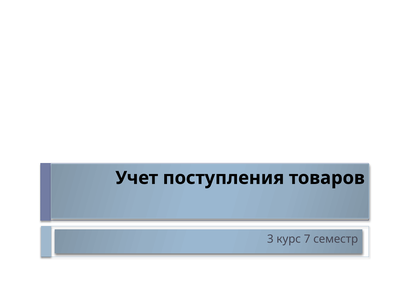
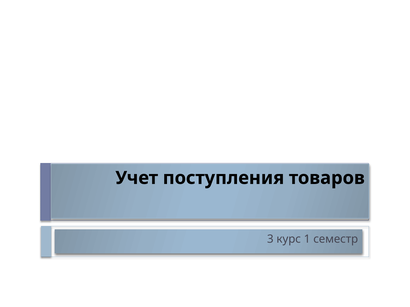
7: 7 -> 1
